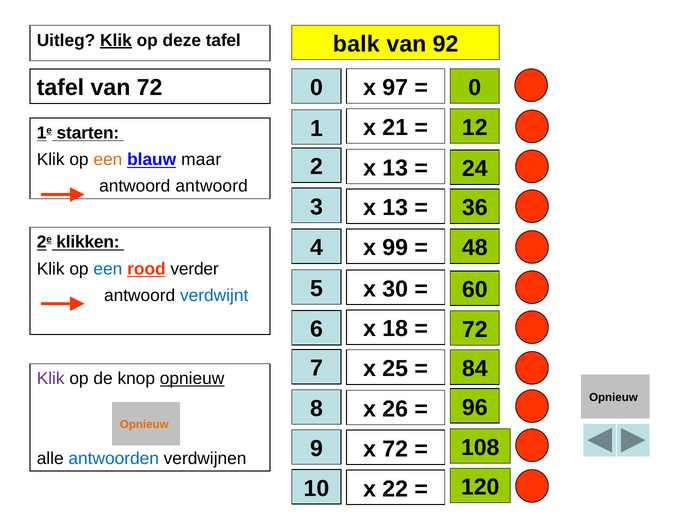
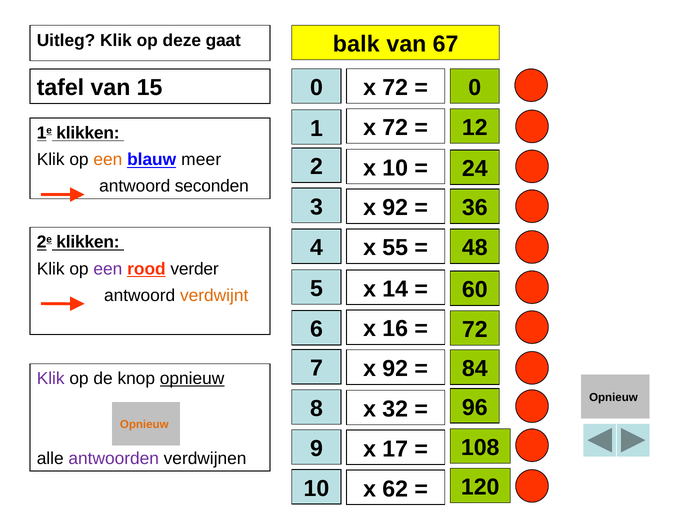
Klik at (116, 40) underline: present -> none
deze tafel: tafel -> gaat
92: 92 -> 67
97 at (395, 88): 97 -> 72
van 72: 72 -> 15
21 at (395, 128): 21 -> 72
1e starten: starten -> klikken
maar: maar -> meer
13 at (395, 168): 13 -> 10
antwoord antwoord: antwoord -> seconden
13 at (395, 208): 13 -> 92
99: 99 -> 55
een at (108, 269) colour: blue -> purple
30: 30 -> 14
verdwijnt colour: blue -> orange
18: 18 -> 16
25 at (395, 369): 25 -> 92
26: 26 -> 32
x 72: 72 -> 17
antwoorden colour: blue -> purple
22: 22 -> 62
